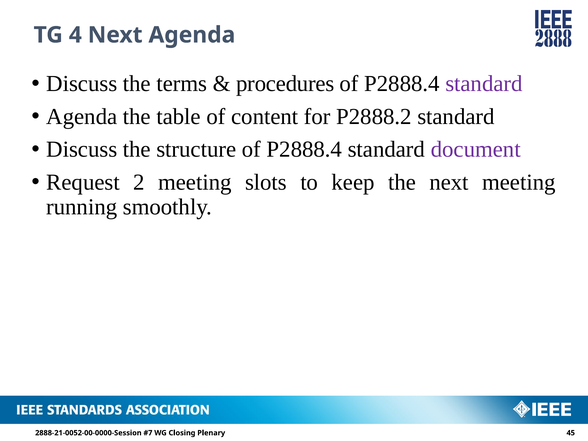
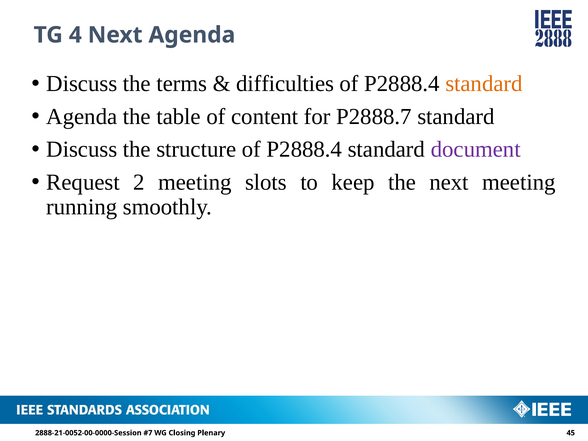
procedures: procedures -> difficulties
standard at (484, 84) colour: purple -> orange
P2888.2: P2888.2 -> P2888.7
